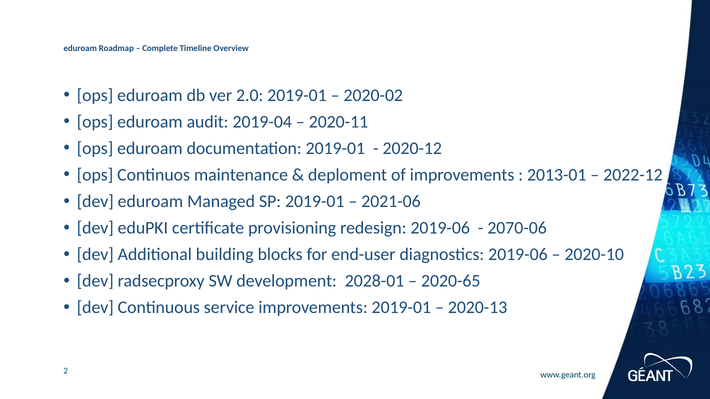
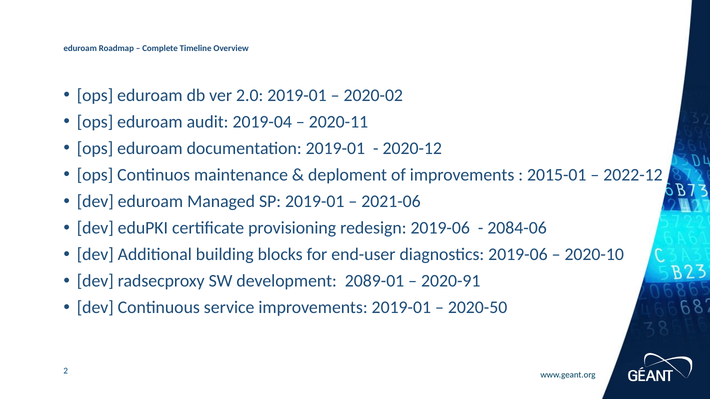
2013-01: 2013-01 -> 2015-01
2070-06: 2070-06 -> 2084-06
2028-01: 2028-01 -> 2089-01
2020-65: 2020-65 -> 2020-91
2020-13: 2020-13 -> 2020-50
